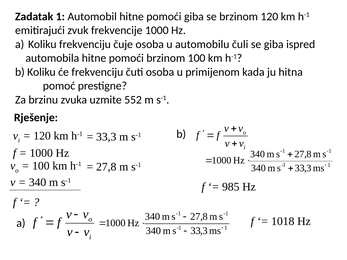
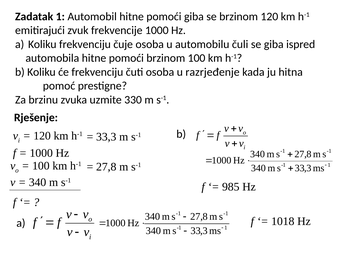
primijenom: primijenom -> razrjeđenje
552: 552 -> 330
